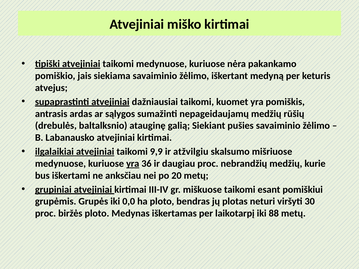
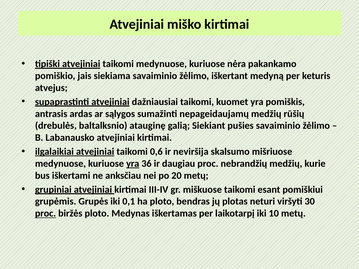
9,9: 9,9 -> 0,6
atžvilgiu: atžvilgiu -> neviršija
0,0: 0,0 -> 0,1
proc at (46, 214) underline: none -> present
88: 88 -> 10
